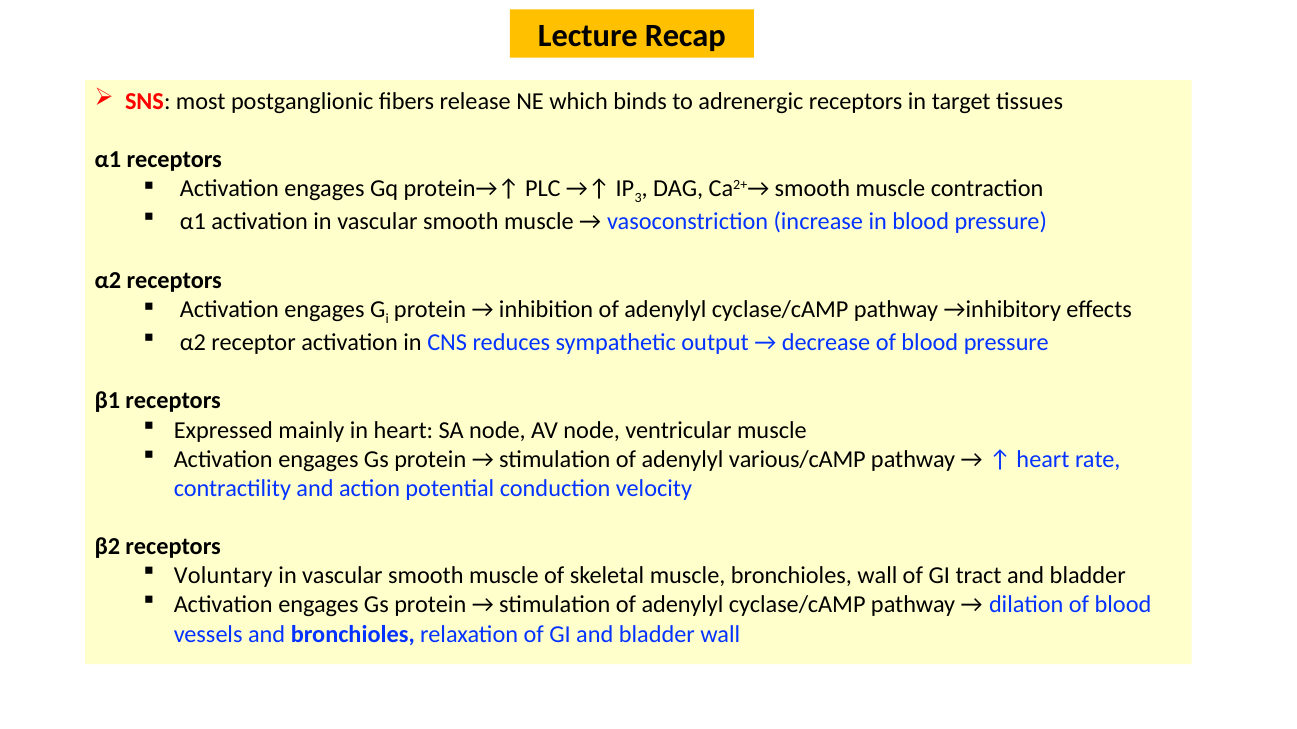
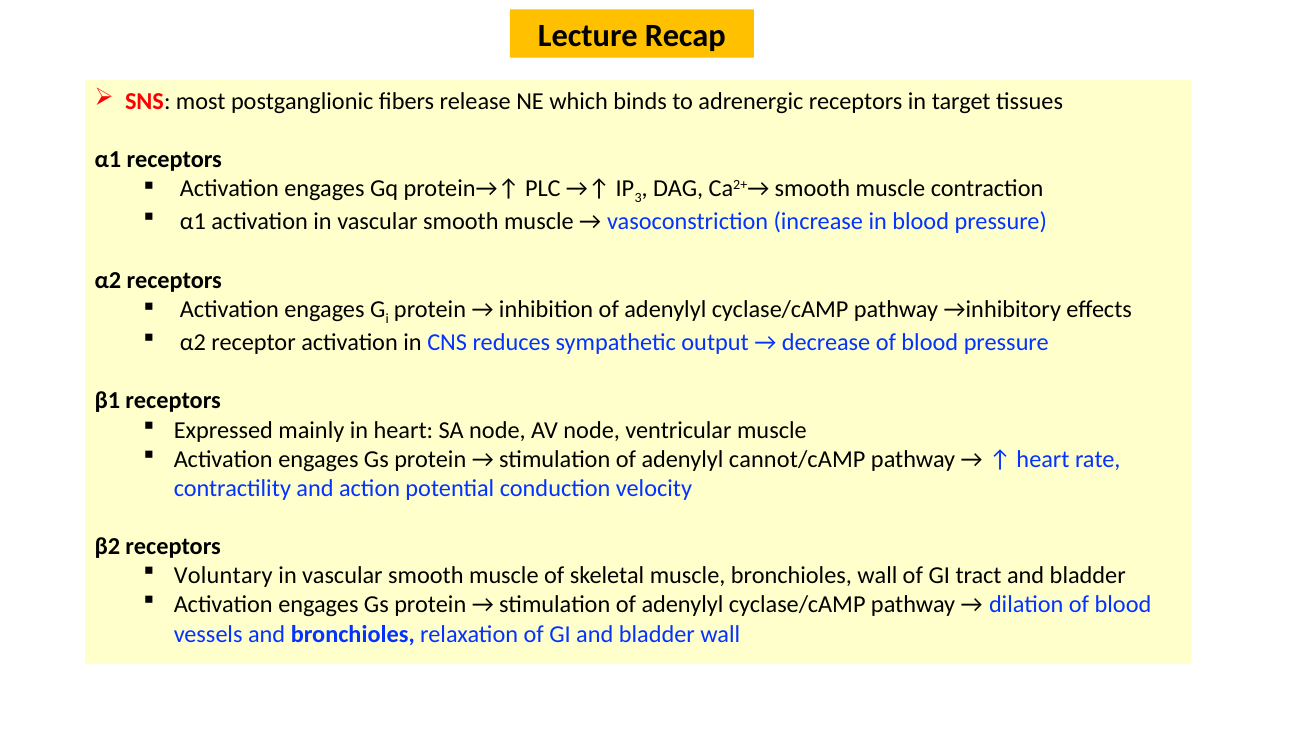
various/cAMP: various/cAMP -> cannot/cAMP
